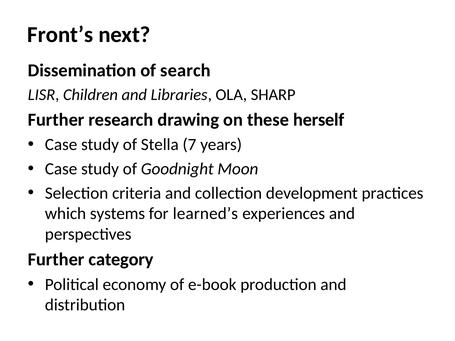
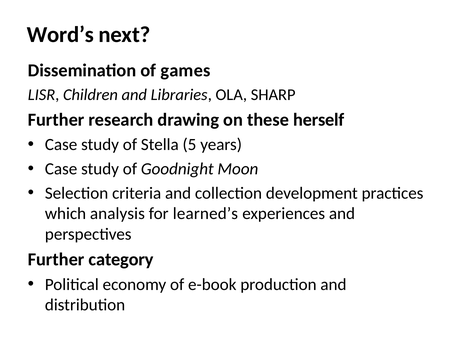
Front’s: Front’s -> Word’s
search: search -> games
7: 7 -> 5
systems: systems -> analysis
